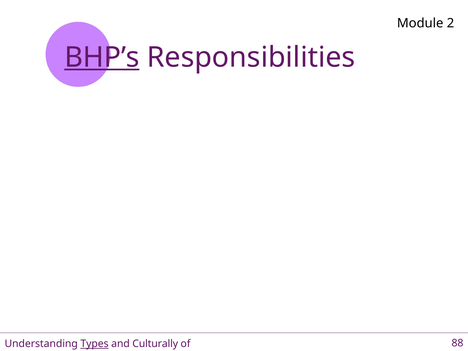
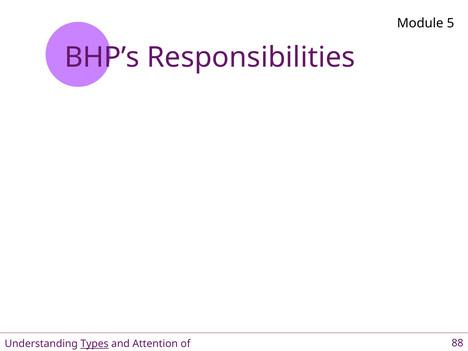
2: 2 -> 5
BHP’s underline: present -> none
Culturally: Culturally -> Attention
